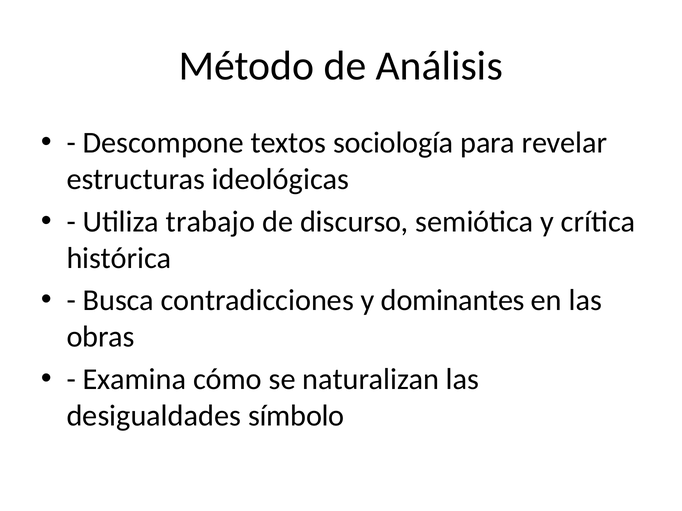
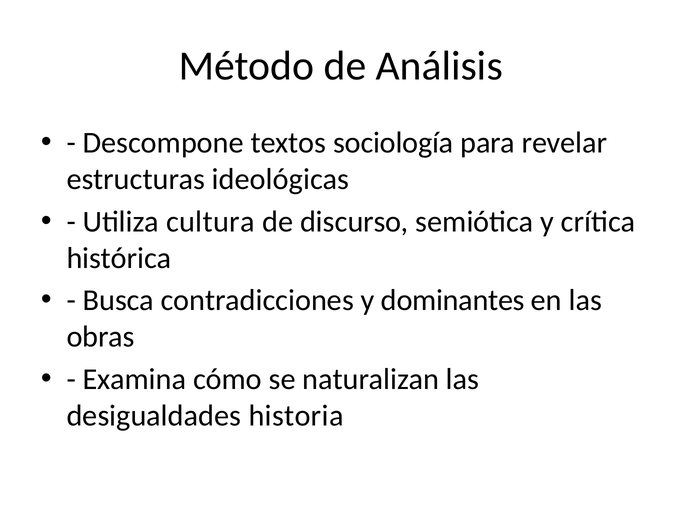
trabajo: trabajo -> cultura
símbolo: símbolo -> historia
